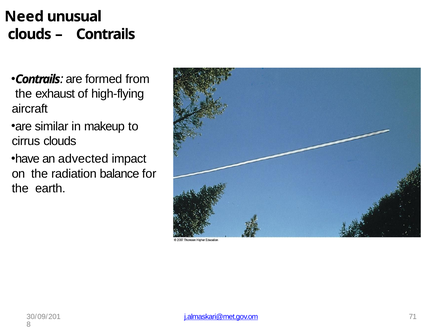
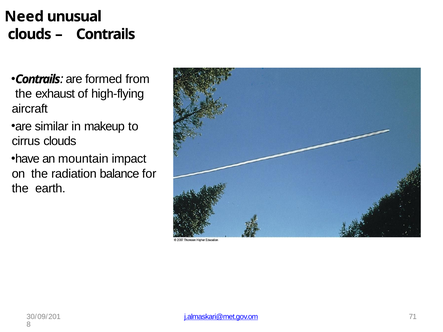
advected: advected -> mountain
